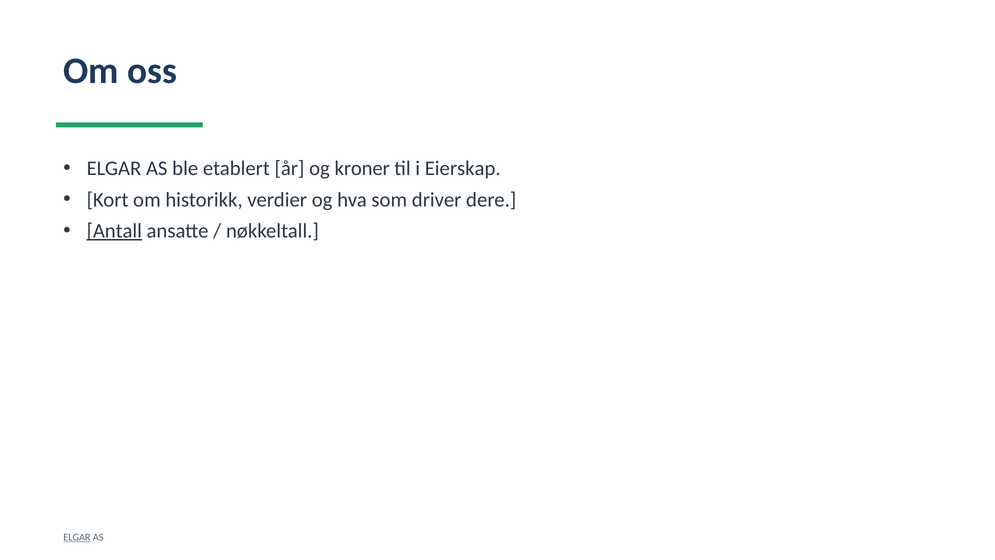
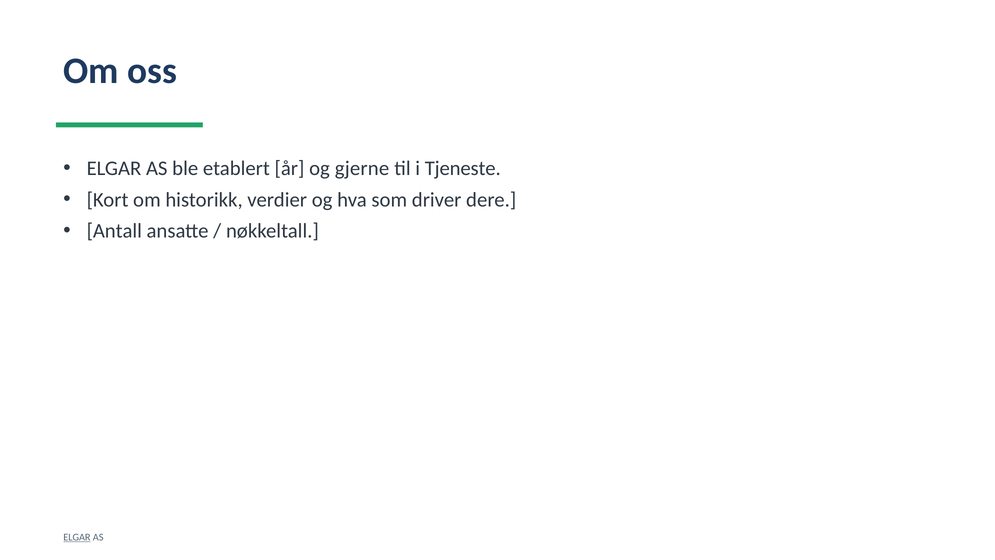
kroner: kroner -> gjerne
Eierskap: Eierskap -> Tjeneste
Antall underline: present -> none
